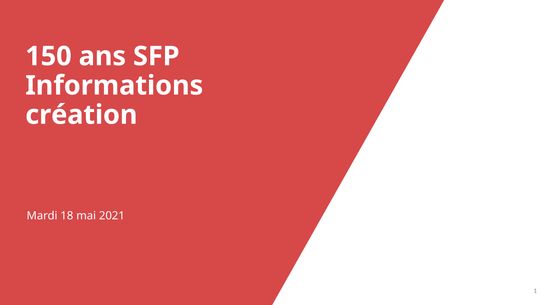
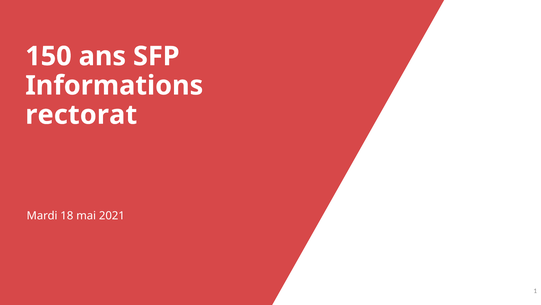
création: création -> rectorat
